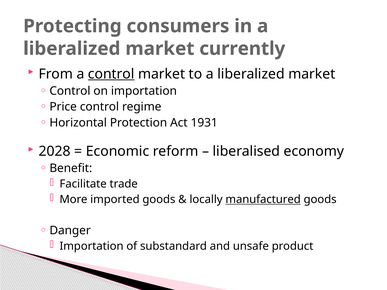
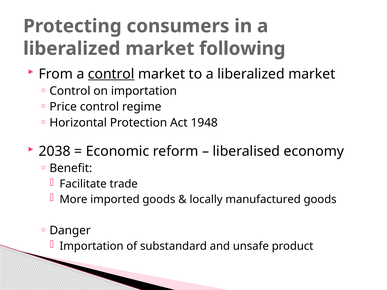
currently: currently -> following
1931: 1931 -> 1948
2028: 2028 -> 2038
manufactured underline: present -> none
